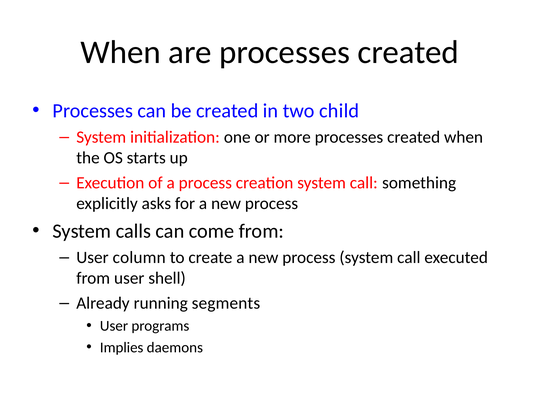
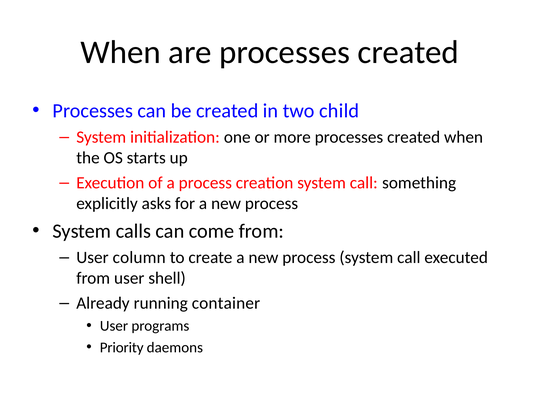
segments: segments -> container
Implies: Implies -> Priority
